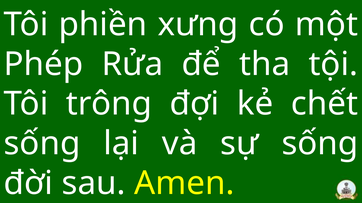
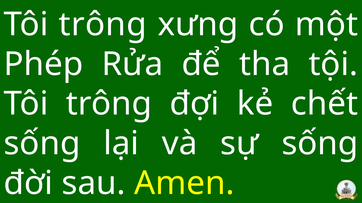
phiền at (103, 24): phiền -> trông
